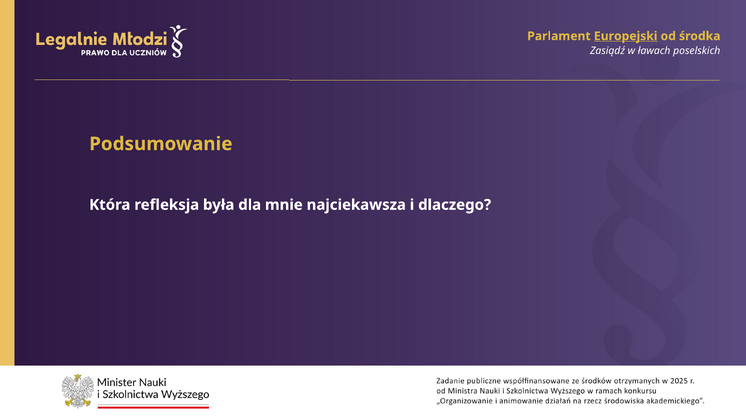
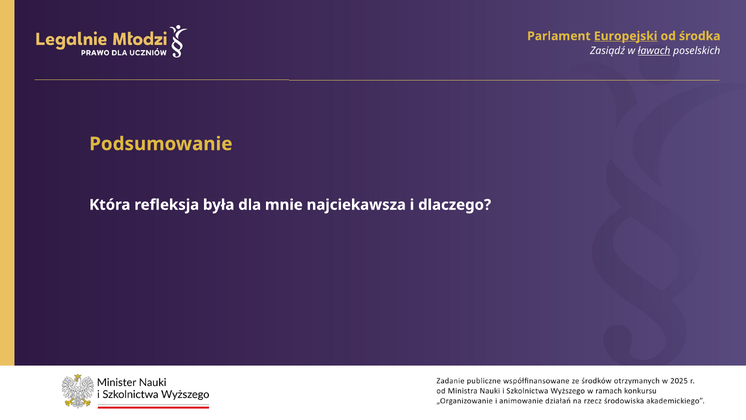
ławach underline: none -> present
